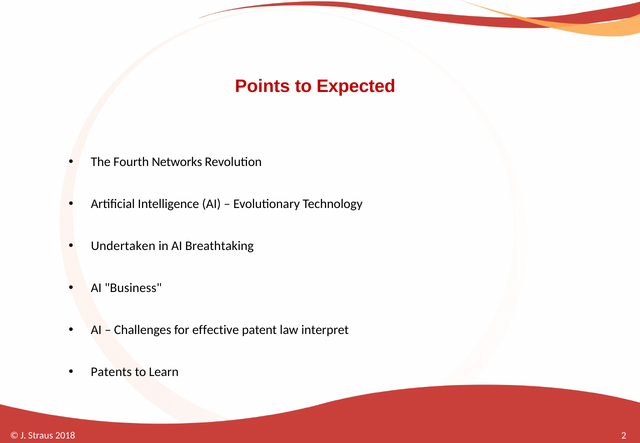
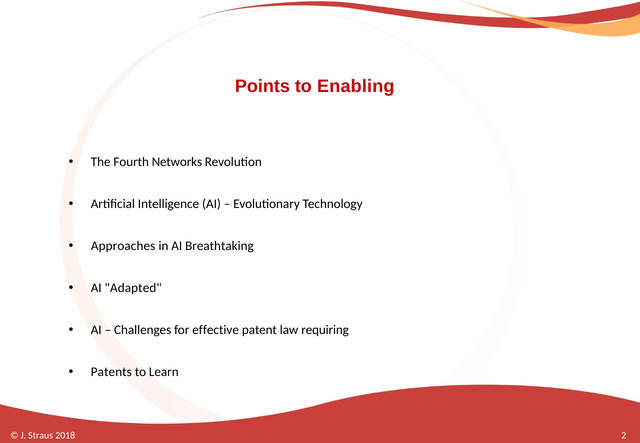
Expected: Expected -> Enabling
Undertaken: Undertaken -> Approaches
Business: Business -> Adapted
interpret: interpret -> requiring
